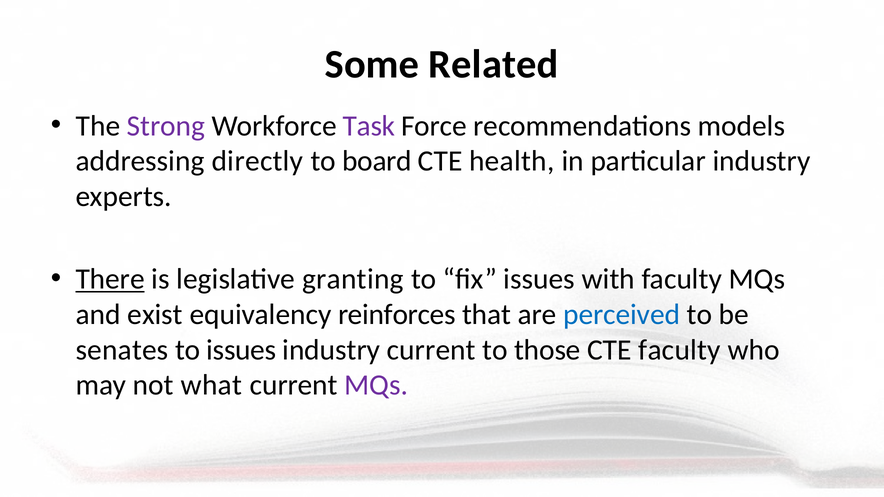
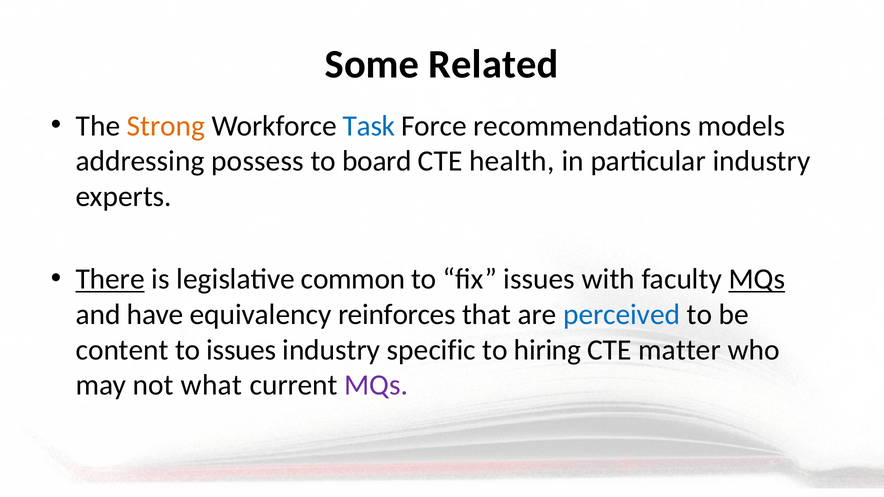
Strong colour: purple -> orange
Task colour: purple -> blue
directly: directly -> possess
granting: granting -> common
MQs at (757, 279) underline: none -> present
exist: exist -> have
senates: senates -> content
industry current: current -> specific
those: those -> hiring
CTE faculty: faculty -> matter
